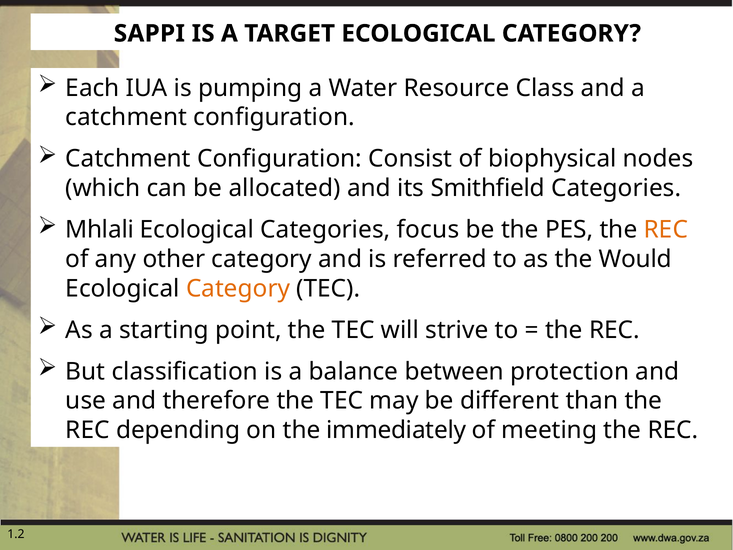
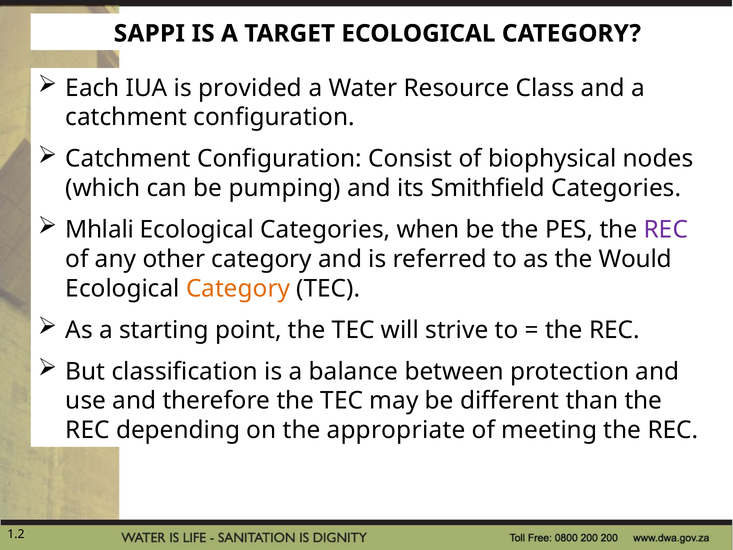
pumping: pumping -> provided
allocated: allocated -> pumping
focus: focus -> when
REC at (666, 230) colour: orange -> purple
immediately: immediately -> appropriate
